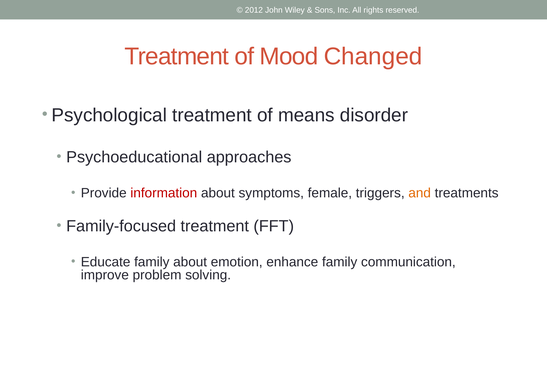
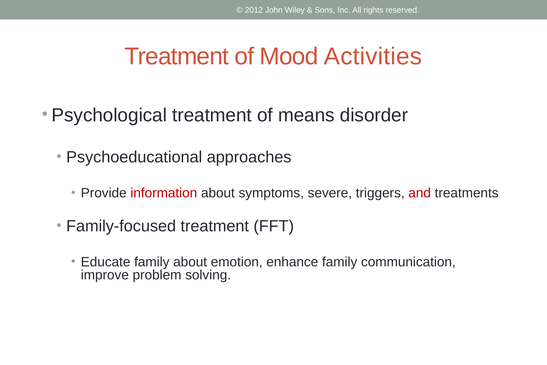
Changed: Changed -> Activities
female: female -> severe
and colour: orange -> red
